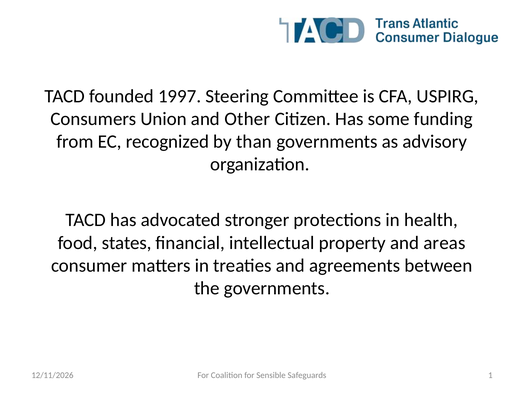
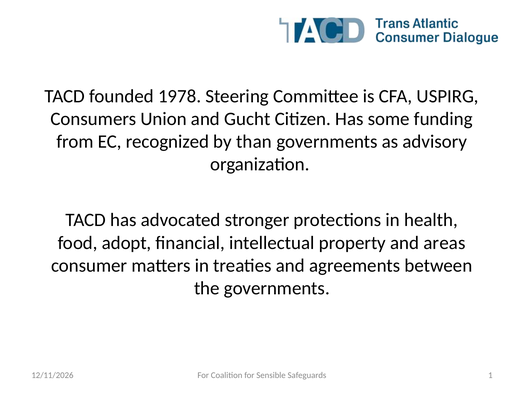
1997: 1997 -> 1978
Other: Other -> Gucht
states: states -> adopt
